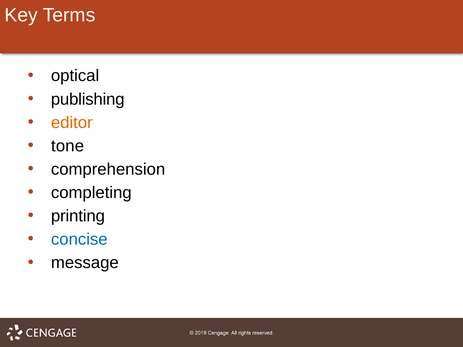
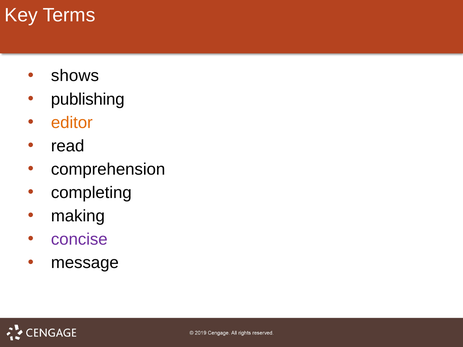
optical: optical -> shows
tone: tone -> read
printing: printing -> making
concise colour: blue -> purple
